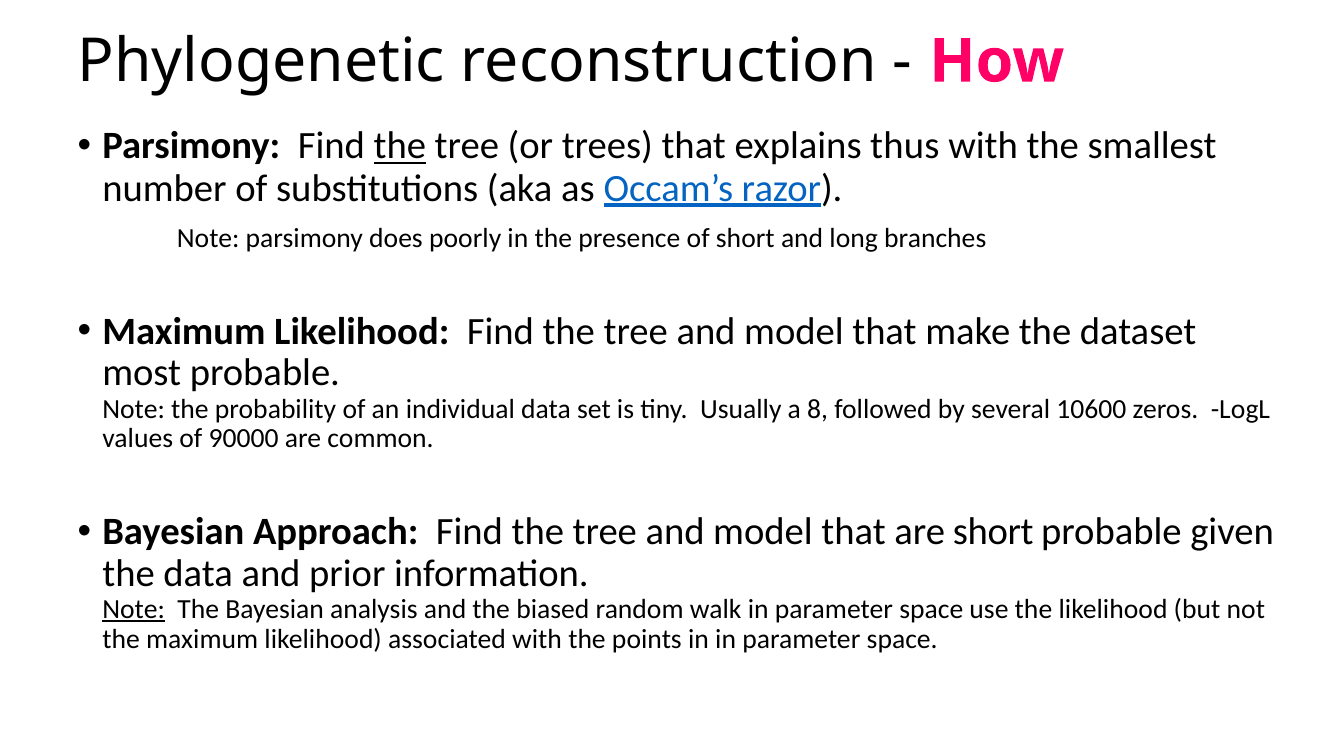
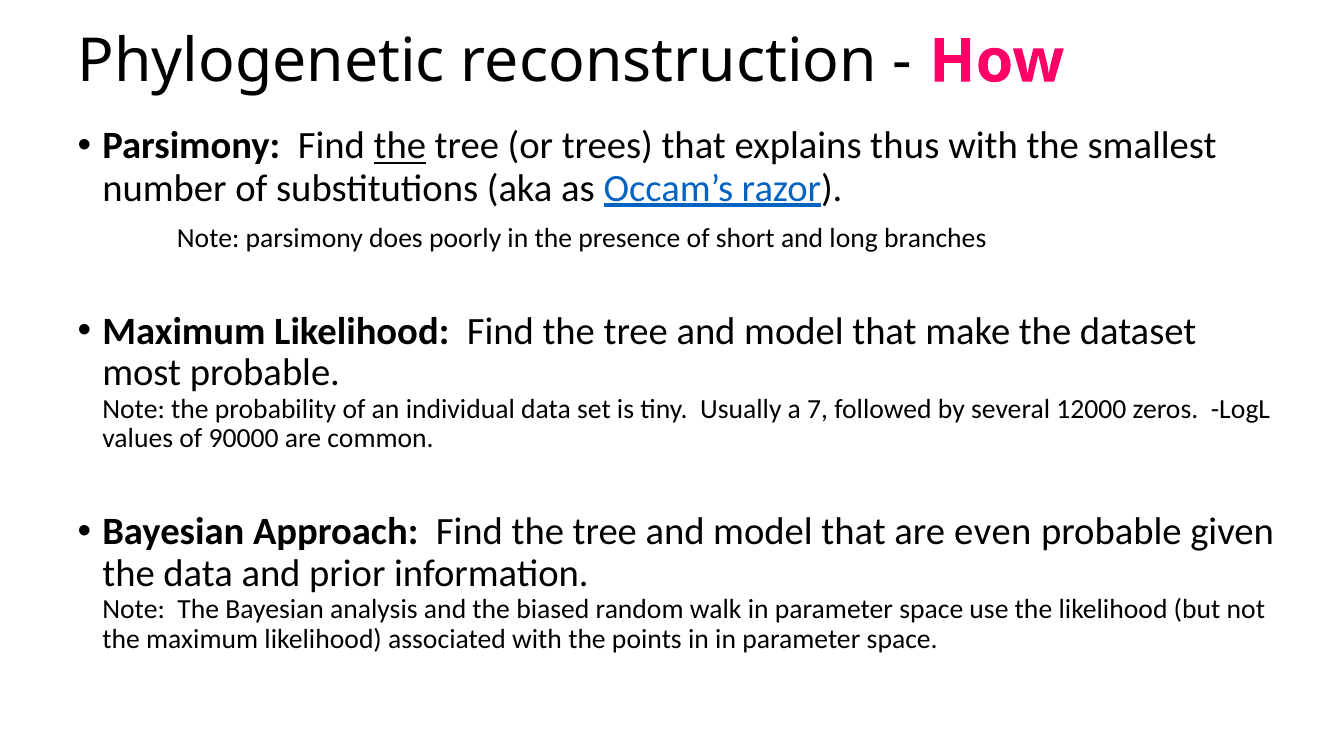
8: 8 -> 7
10600: 10600 -> 12000
are short: short -> even
Note at (134, 610) underline: present -> none
